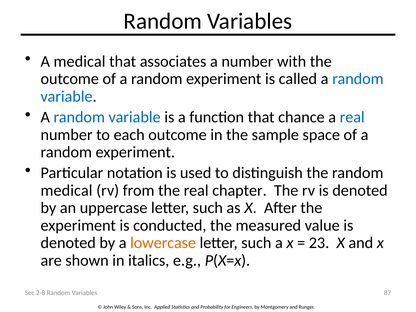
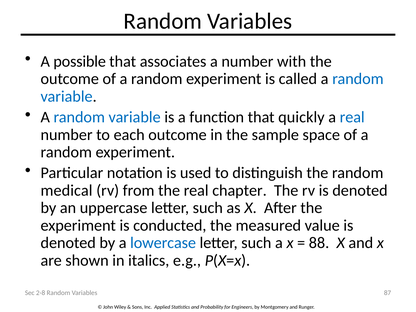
A medical: medical -> possible
chance: chance -> quickly
lowercase colour: orange -> blue
23: 23 -> 88
